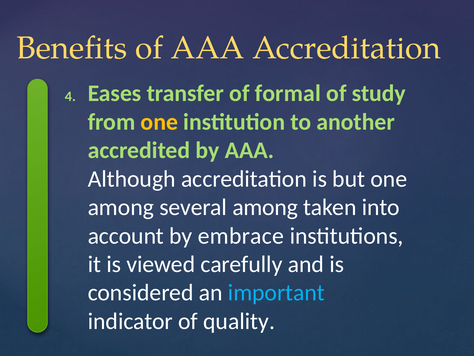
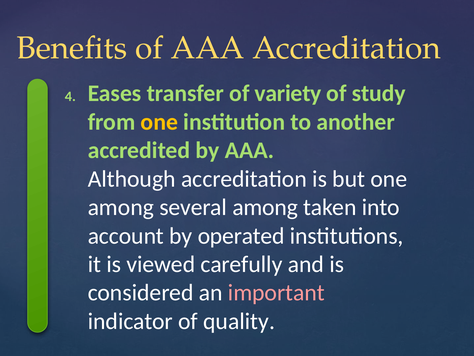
formal: formal -> variety
embrace: embrace -> operated
important colour: light blue -> pink
